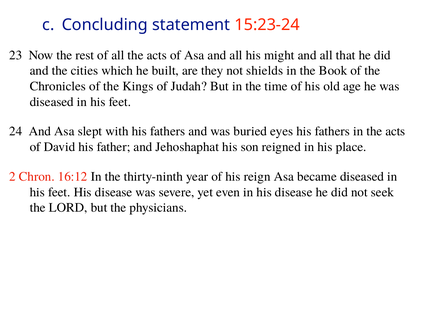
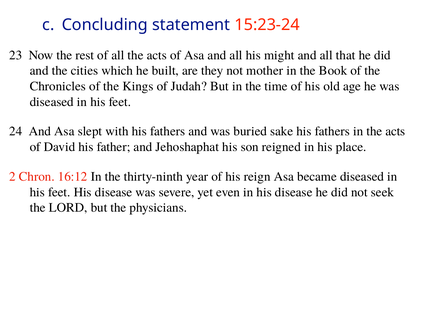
shields: shields -> mother
eyes: eyes -> sake
